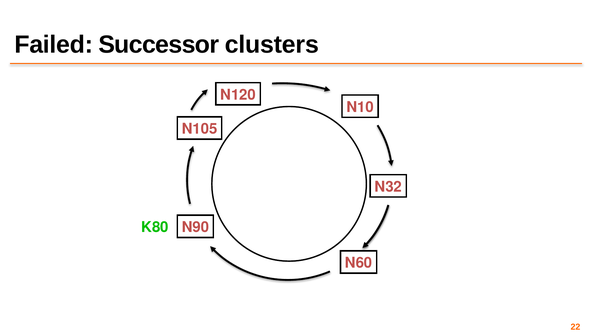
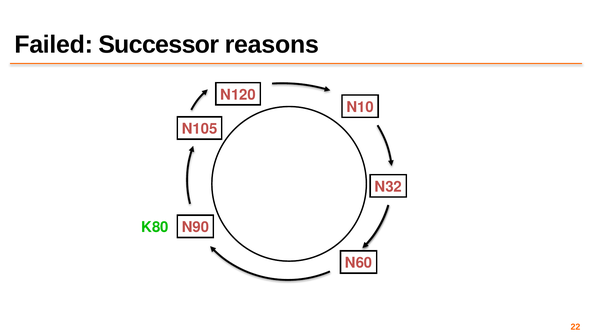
clusters: clusters -> reasons
